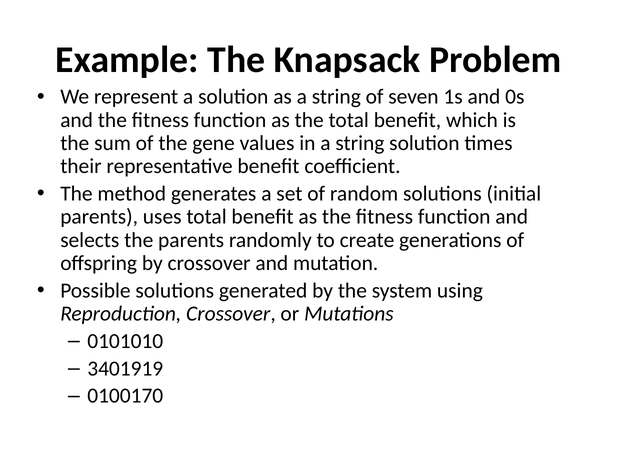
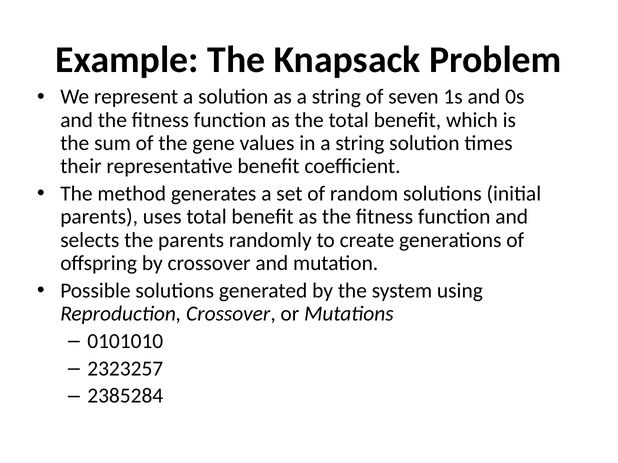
3401919: 3401919 -> 2323257
0100170: 0100170 -> 2385284
